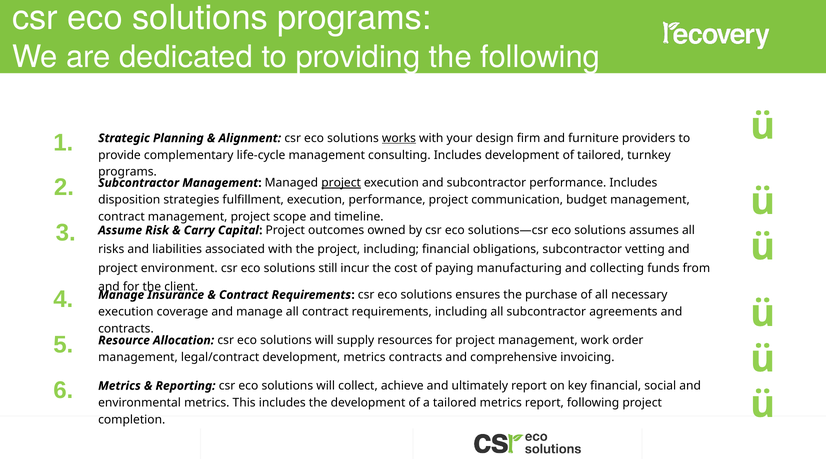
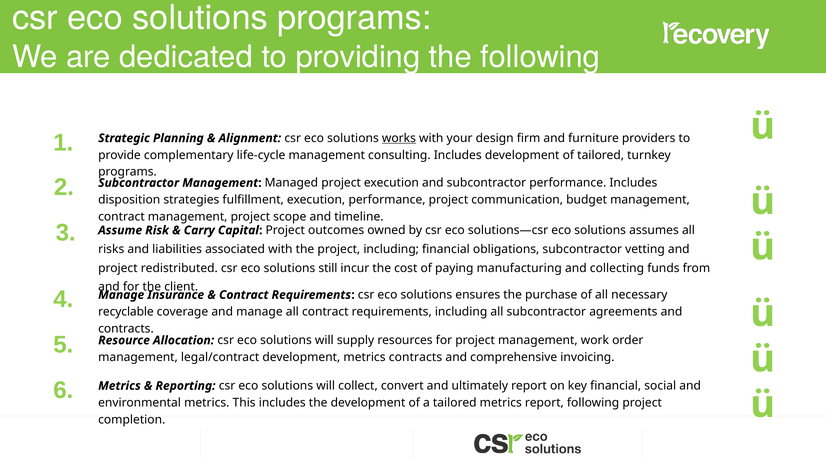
project at (341, 183) underline: present -> none
environment: environment -> redistributed
execution at (126, 312): execution -> recyclable
achieve: achieve -> convert
